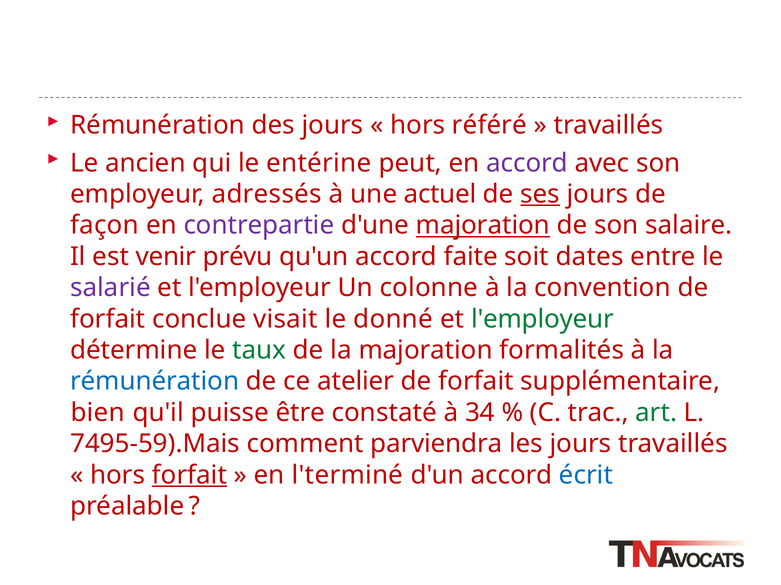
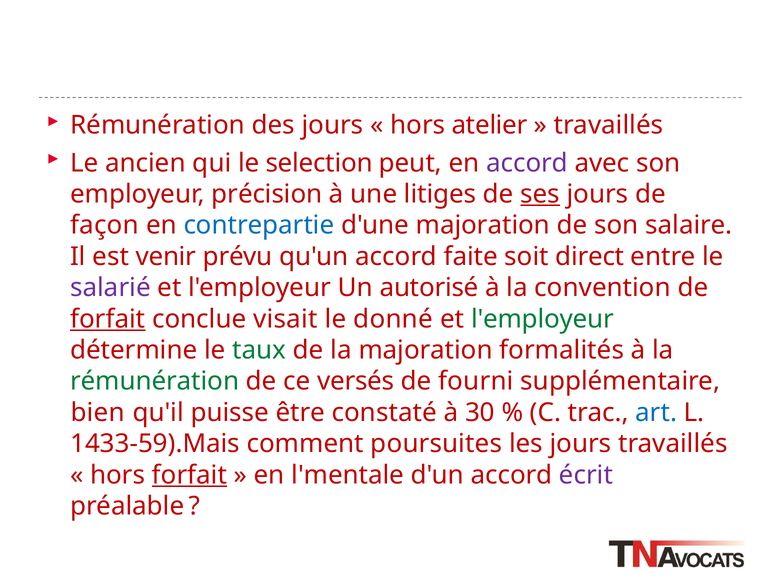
référé: référé -> atelier
entérine: entérine -> selection
adressés: adressés -> précision
actuel: actuel -> litiges
contrepartie colour: purple -> blue
majoration at (483, 226) underline: present -> none
dates: dates -> direct
colonne: colonne -> autorisé
forfait at (108, 319) underline: none -> present
rémunération at (155, 382) colour: blue -> green
atelier: atelier -> versés
forfait at (476, 382): forfait -> fourni
34: 34 -> 30
art colour: green -> blue
7495-59).Mais: 7495-59).Mais -> 1433-59).Mais
parviendra: parviendra -> poursuites
l'terminé: l'terminé -> l'mentale
écrit colour: blue -> purple
